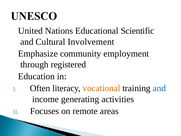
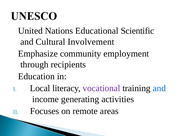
registered: registered -> recipients
Often: Often -> Local
vocational colour: orange -> purple
